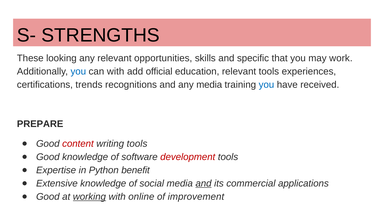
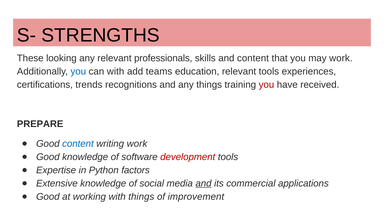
opportunities: opportunities -> professionals
and specific: specific -> content
official: official -> teams
any media: media -> things
you at (266, 85) colour: blue -> red
content at (78, 144) colour: red -> blue
writing tools: tools -> work
benefit: benefit -> factors
working underline: present -> none
with online: online -> things
